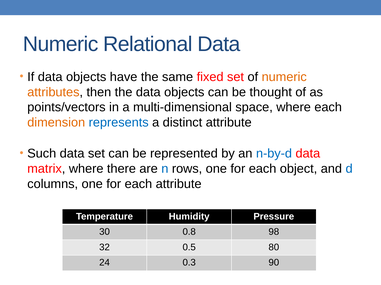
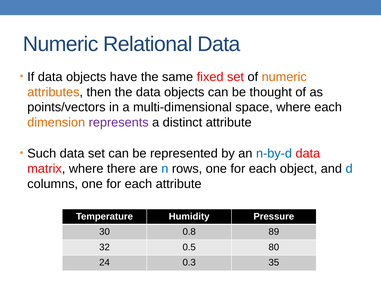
represents colour: blue -> purple
98: 98 -> 89
90: 90 -> 35
